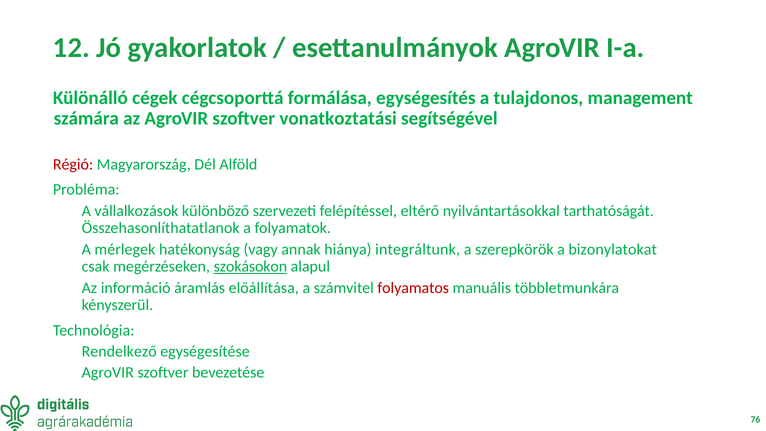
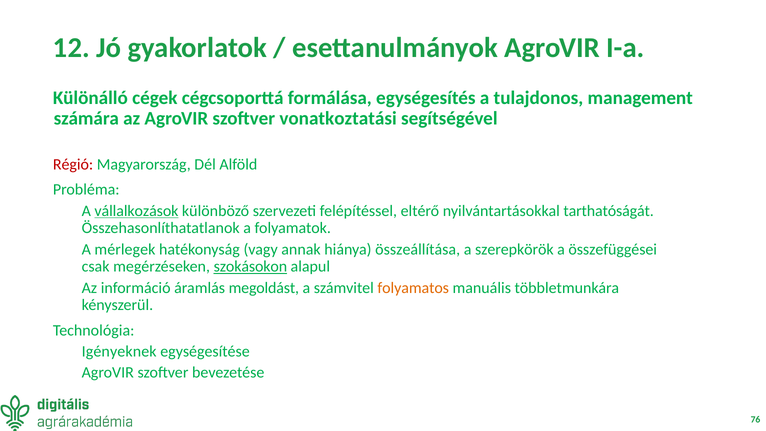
vállalkozások underline: none -> present
integráltunk: integráltunk -> összeállítása
bizonylatokat: bizonylatokat -> összefüggései
előállítása: előállítása -> megoldást
folyamatos colour: red -> orange
Rendelkező: Rendelkező -> Igényeknek
